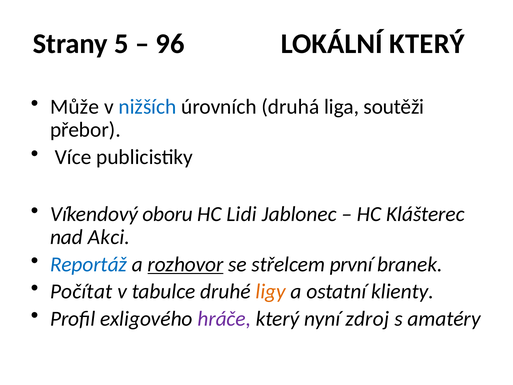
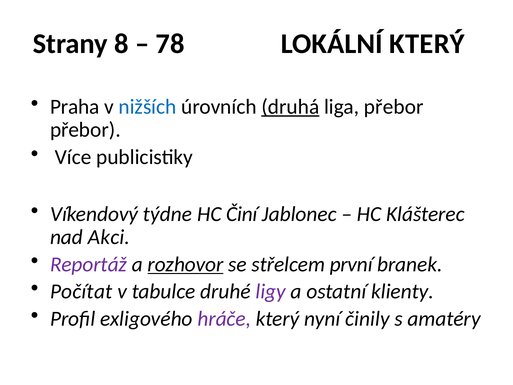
5: 5 -> 8
96: 96 -> 78
Může: Může -> Praha
druhá underline: none -> present
liga soutěži: soutěži -> přebor
oboru: oboru -> týdne
Lidi: Lidi -> Činí
Reportáž colour: blue -> purple
ligy colour: orange -> purple
zdroj: zdroj -> činily
